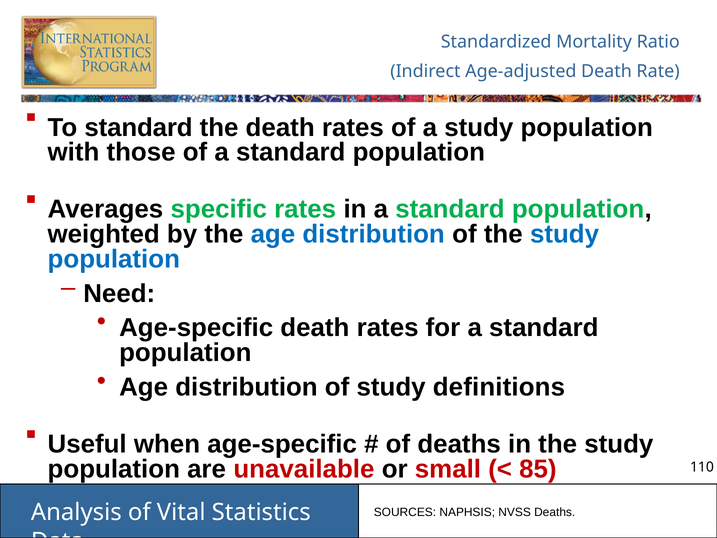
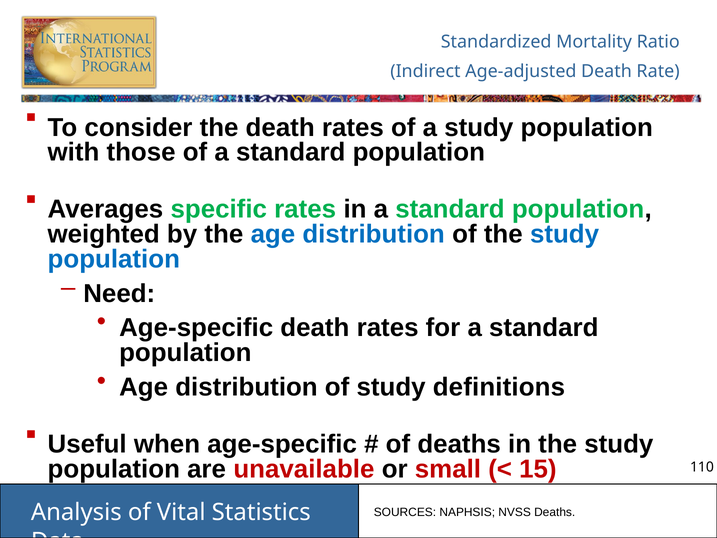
To standard: standard -> consider
85: 85 -> 15
